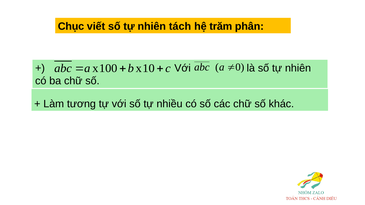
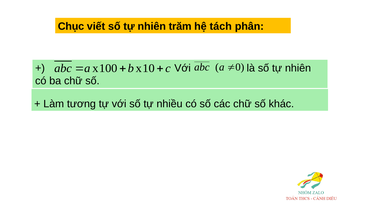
tách: tách -> trăm
trăm: trăm -> tách
